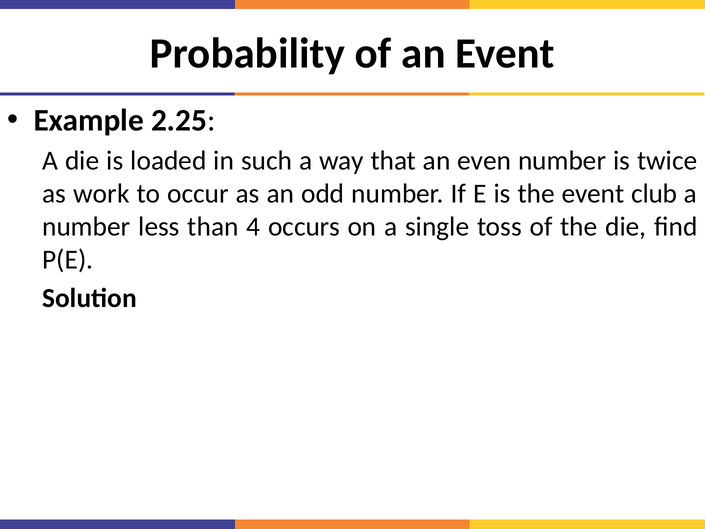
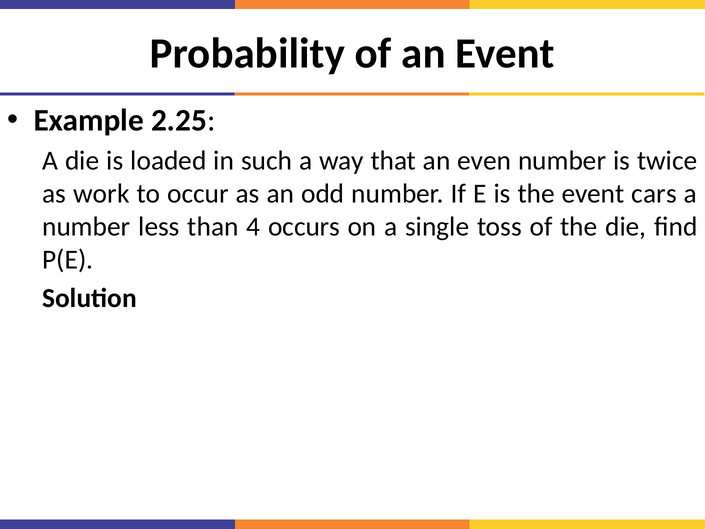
club: club -> cars
